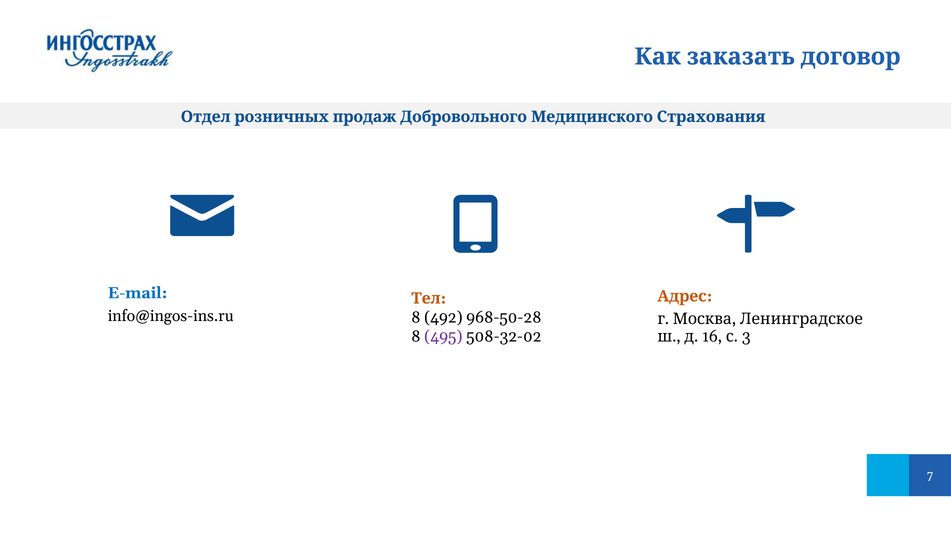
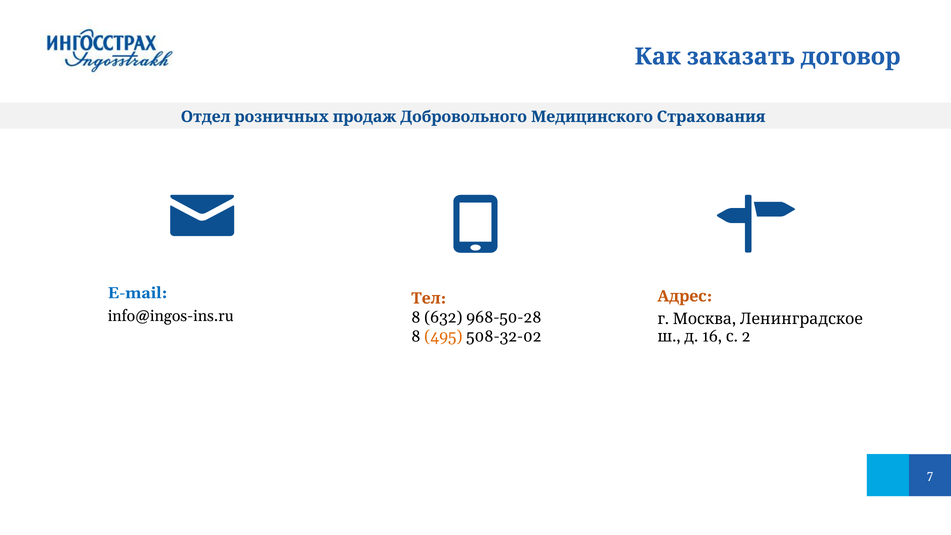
492: 492 -> 632
495 colour: purple -> orange
3: 3 -> 2
